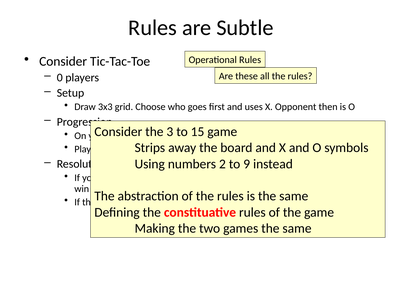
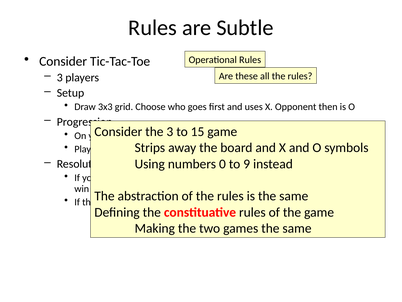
0 at (60, 77): 0 -> 3
2: 2 -> 0
